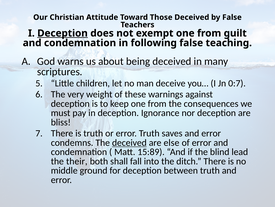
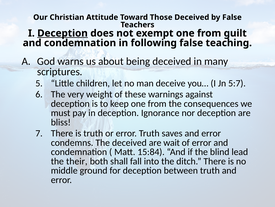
0:7: 0:7 -> 5:7
deceived at (129, 142) underline: present -> none
else: else -> wait
15:89: 15:89 -> 15:84
